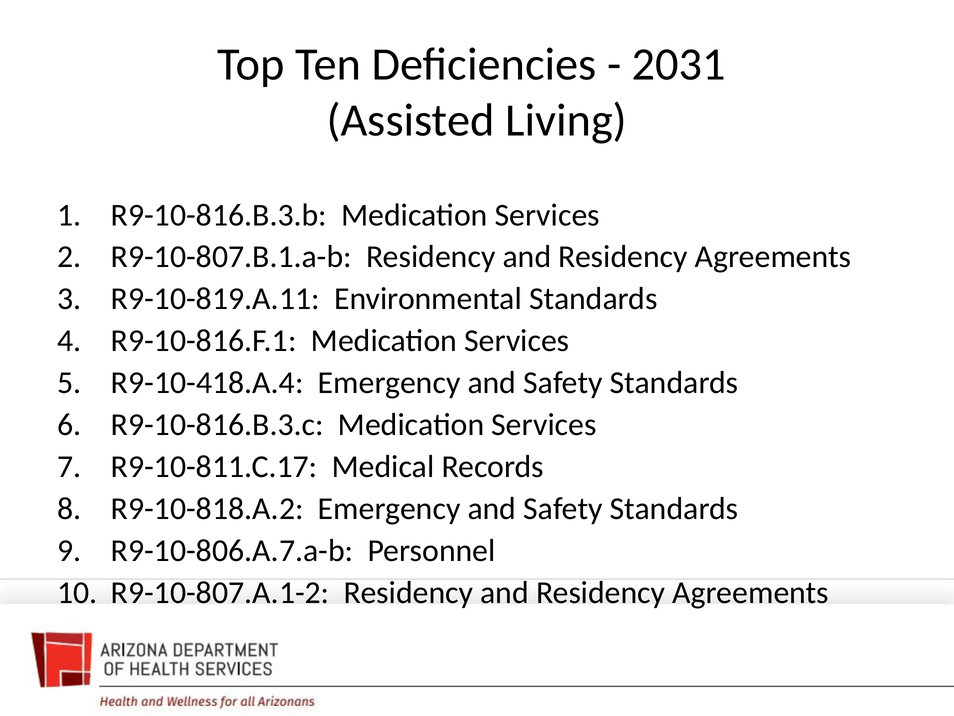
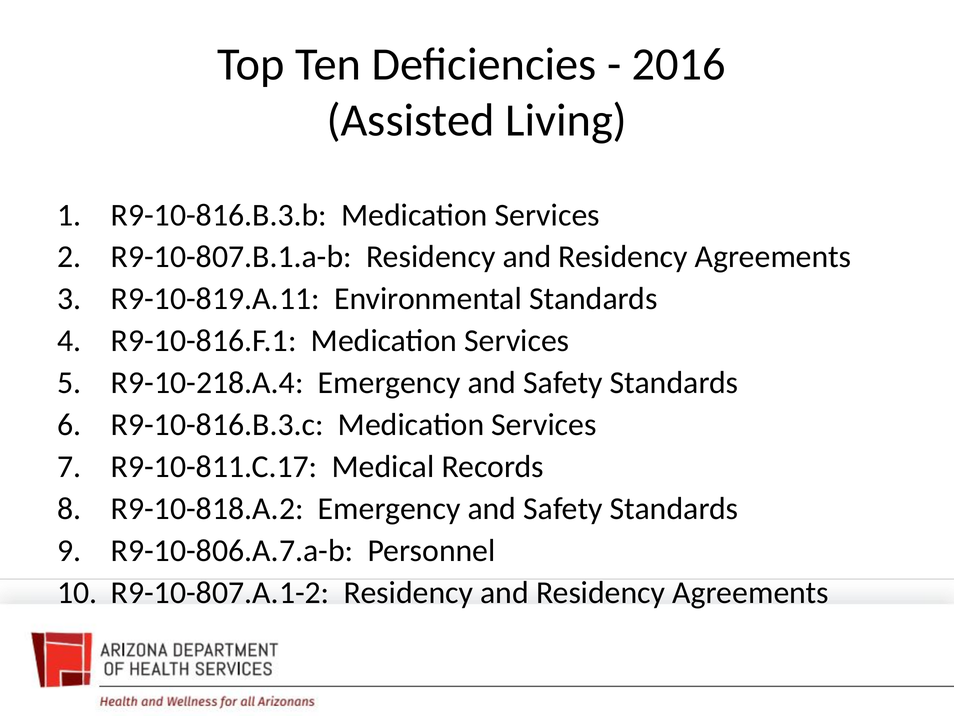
2031: 2031 -> 2016
R9-10-418.A.4: R9-10-418.A.4 -> R9-10-218.A.4
